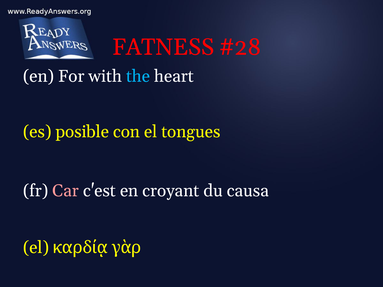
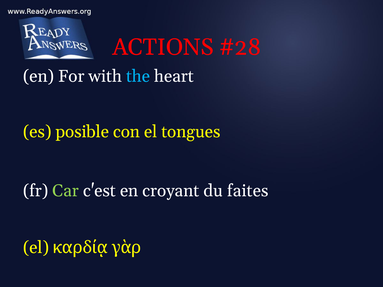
FATNESS: FATNESS -> ACTIONS
Car colour: pink -> light green
causa: causa -> faites
